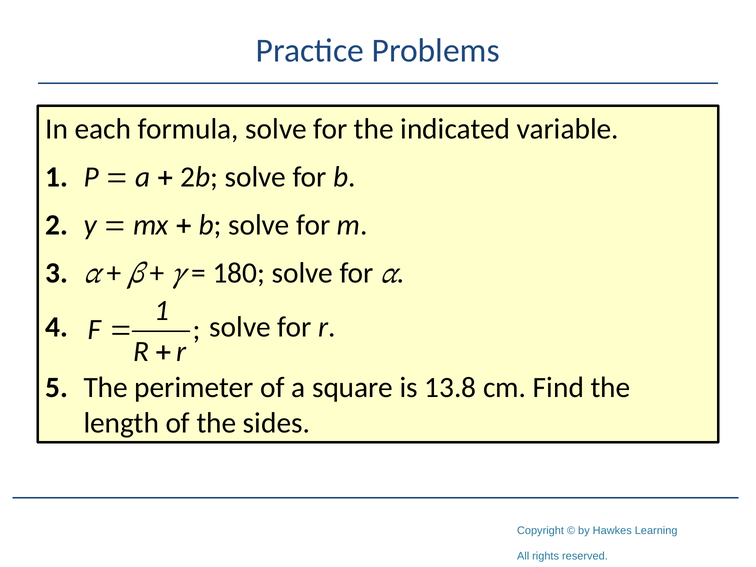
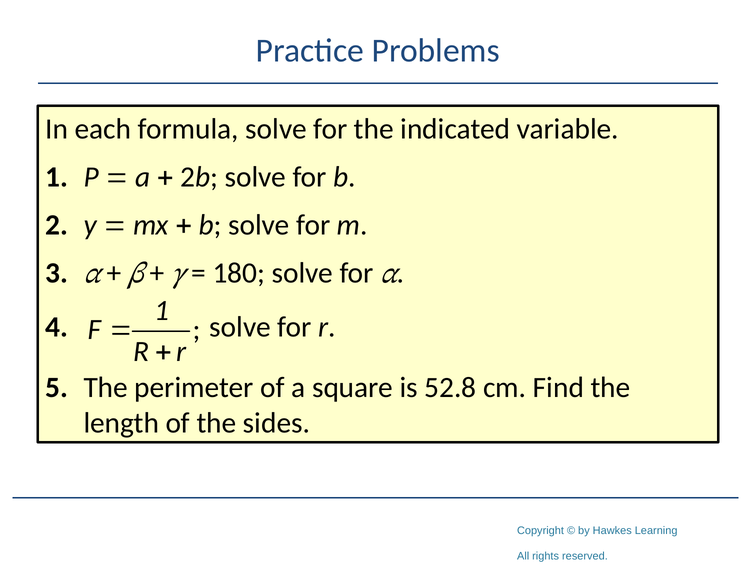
13.8: 13.8 -> 52.8
